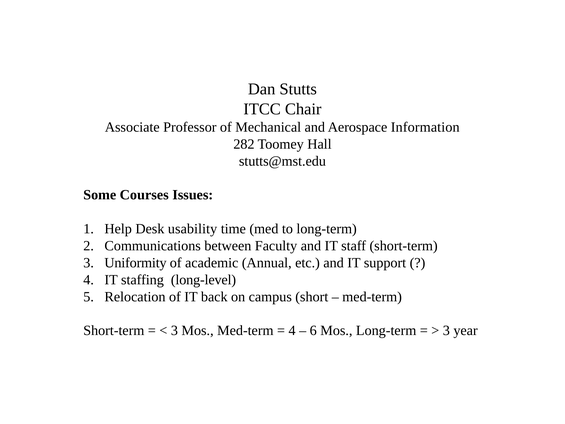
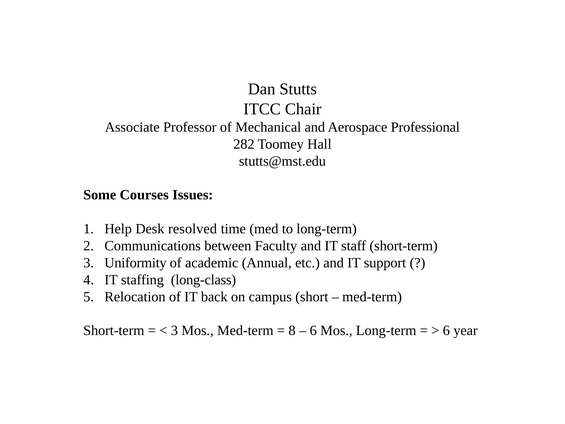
Information: Information -> Professional
usability: usability -> resolved
long-level: long-level -> long-class
4 at (292, 330): 4 -> 8
3 at (446, 330): 3 -> 6
